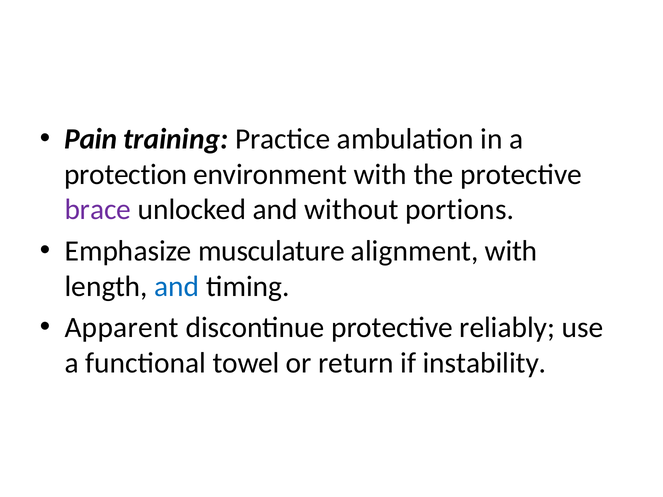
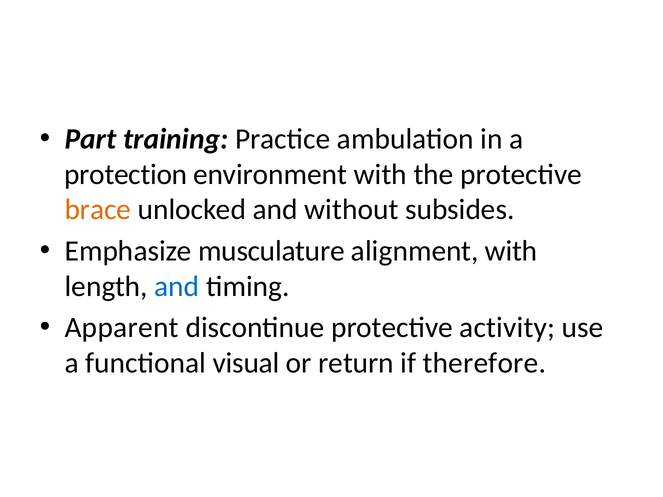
Pain: Pain -> Part
brace colour: purple -> orange
portions: portions -> subsides
reliably: reliably -> activity
towel: towel -> visual
instability: instability -> therefore
